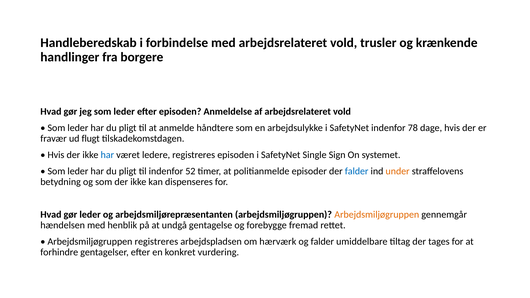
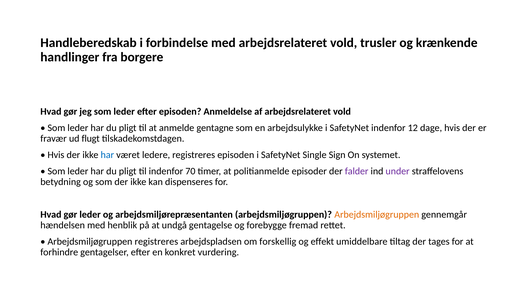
håndtere: håndtere -> gentagne
78: 78 -> 12
52: 52 -> 70
falder at (357, 171) colour: blue -> purple
under colour: orange -> purple
hærværk: hærværk -> forskellig
og falder: falder -> effekt
